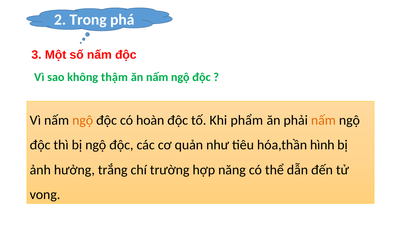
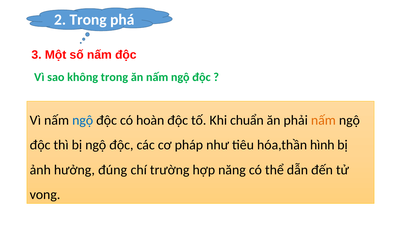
không thậm: thậm -> trong
ngộ at (83, 120) colour: orange -> blue
phẩm: phẩm -> chuẩn
quản: quản -> pháp
trắng: trắng -> đúng
